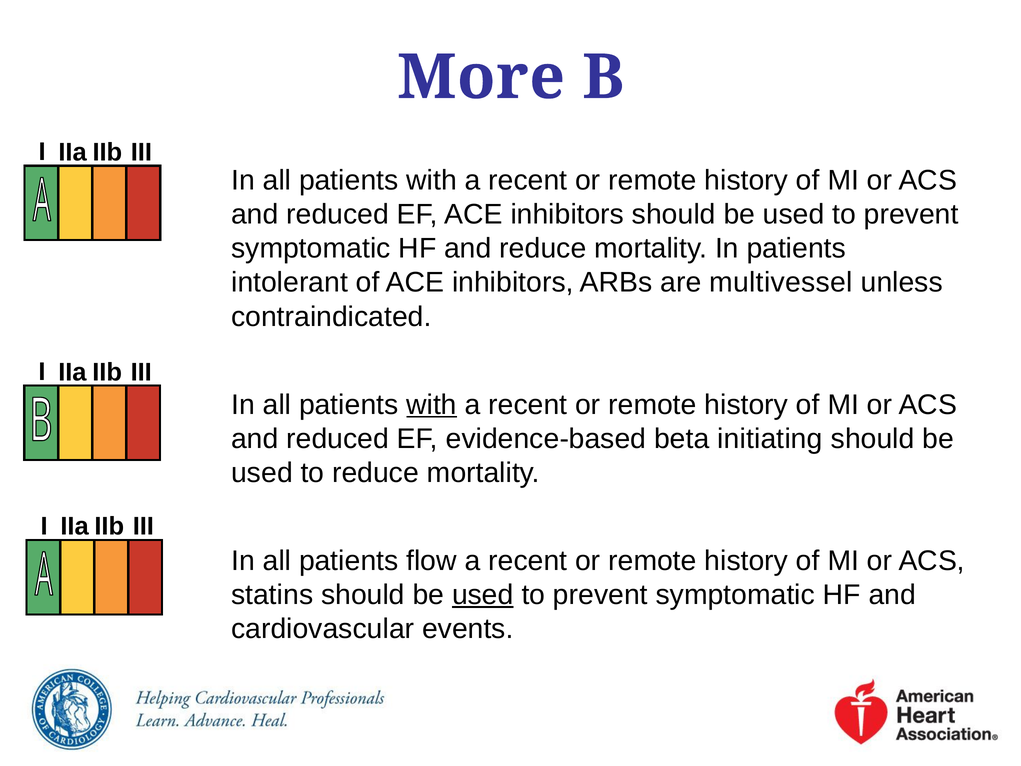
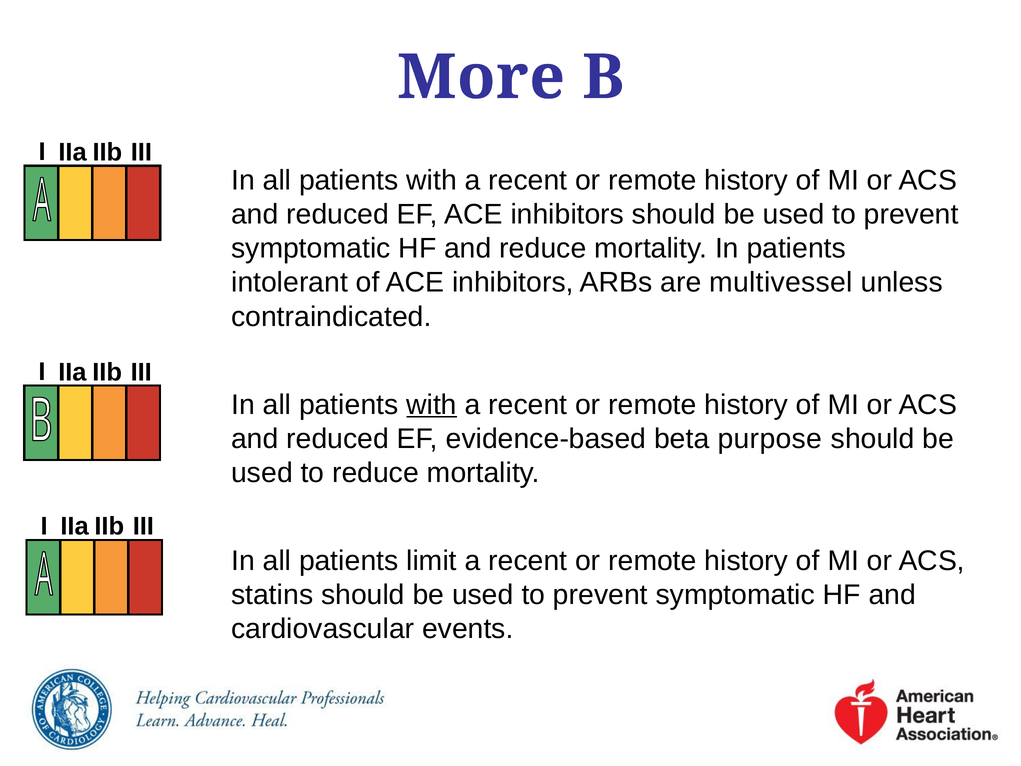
initiating: initiating -> purpose
flow: flow -> limit
used at (483, 595) underline: present -> none
